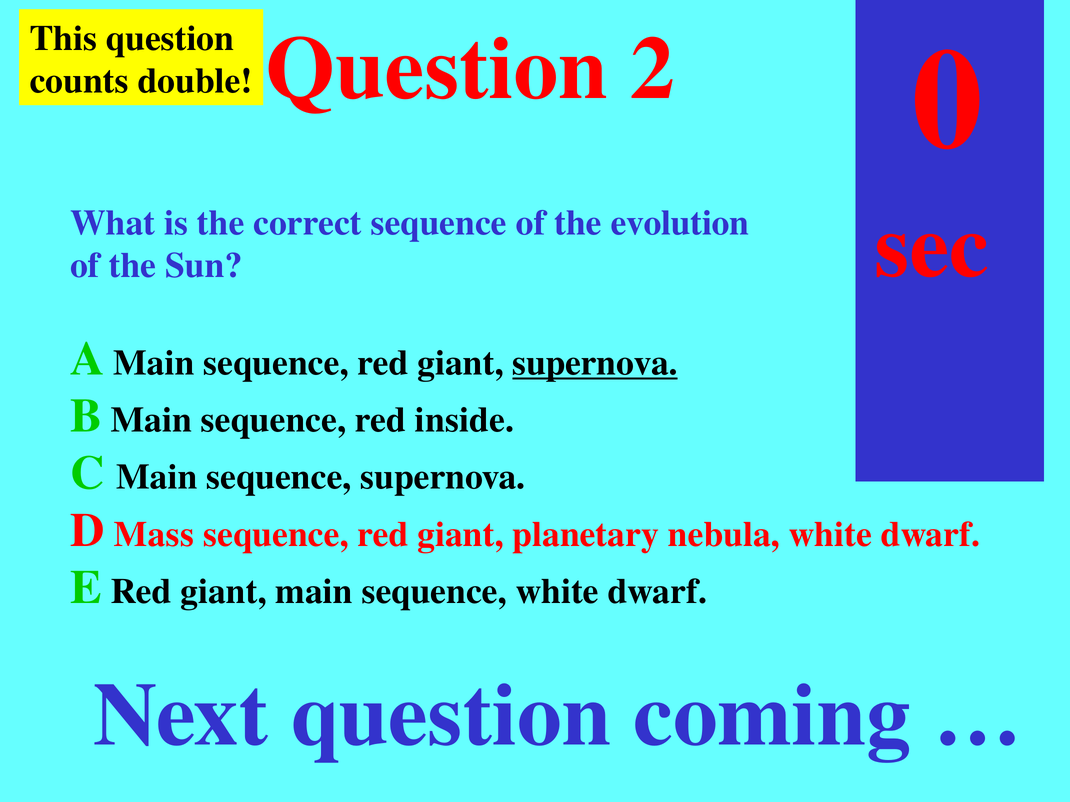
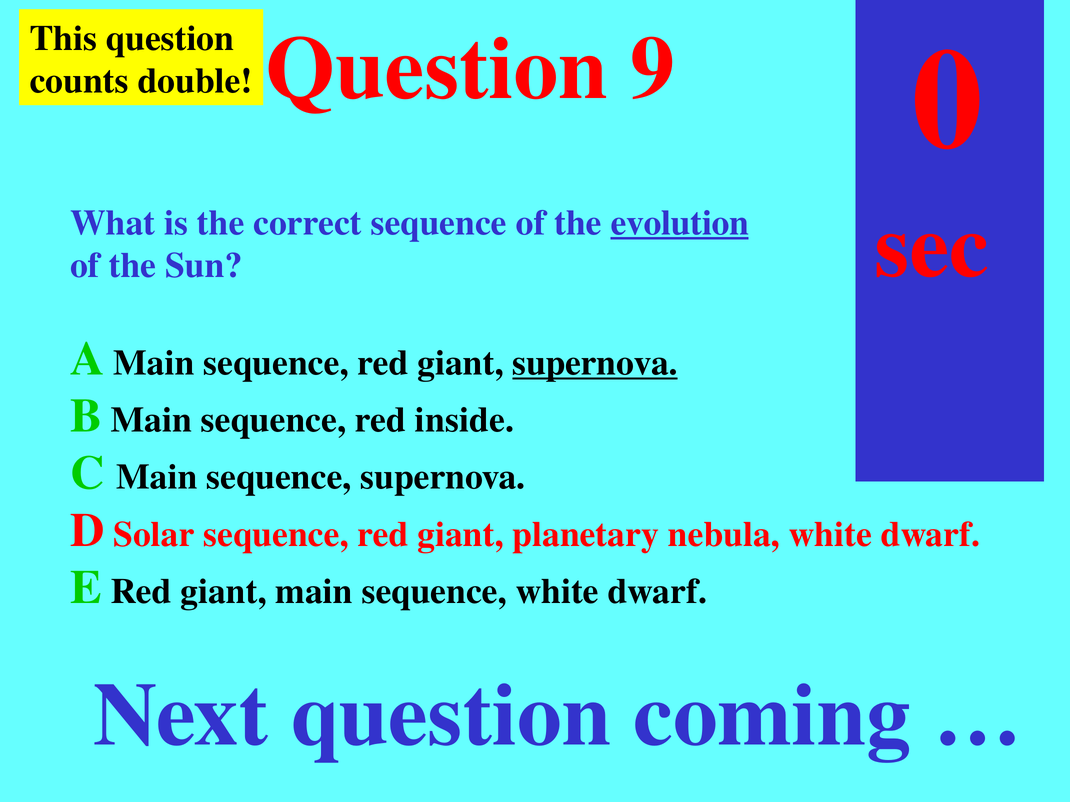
Question 2: 2 -> 9
evolution underline: none -> present
Mass: Mass -> Solar
